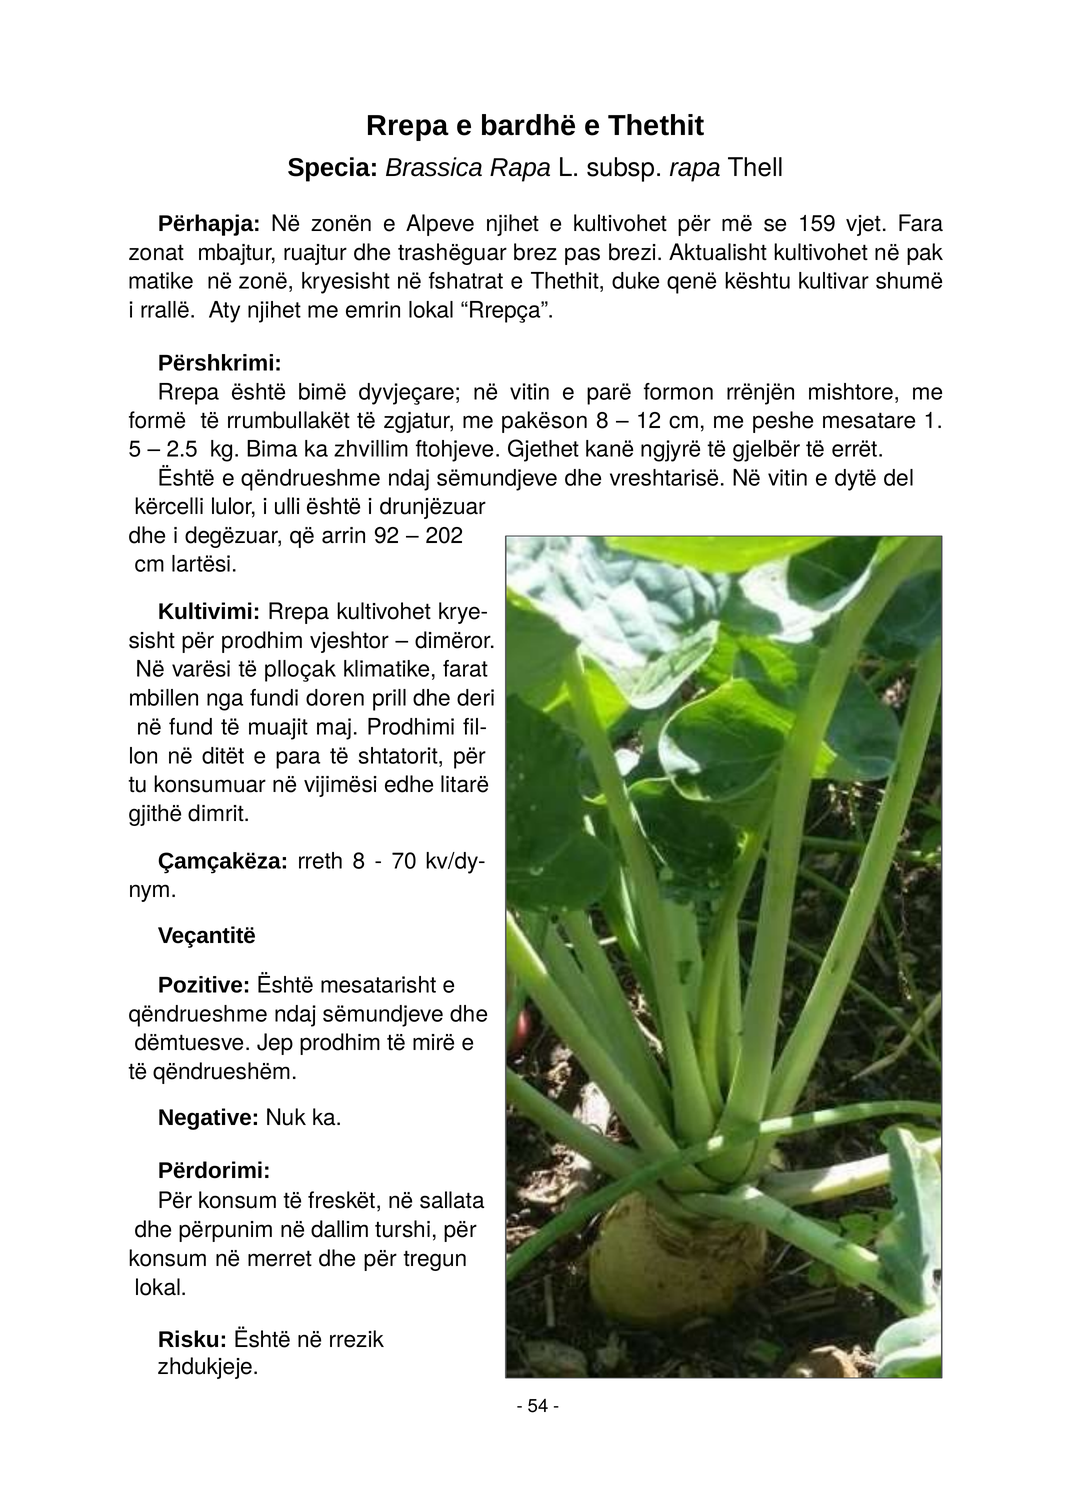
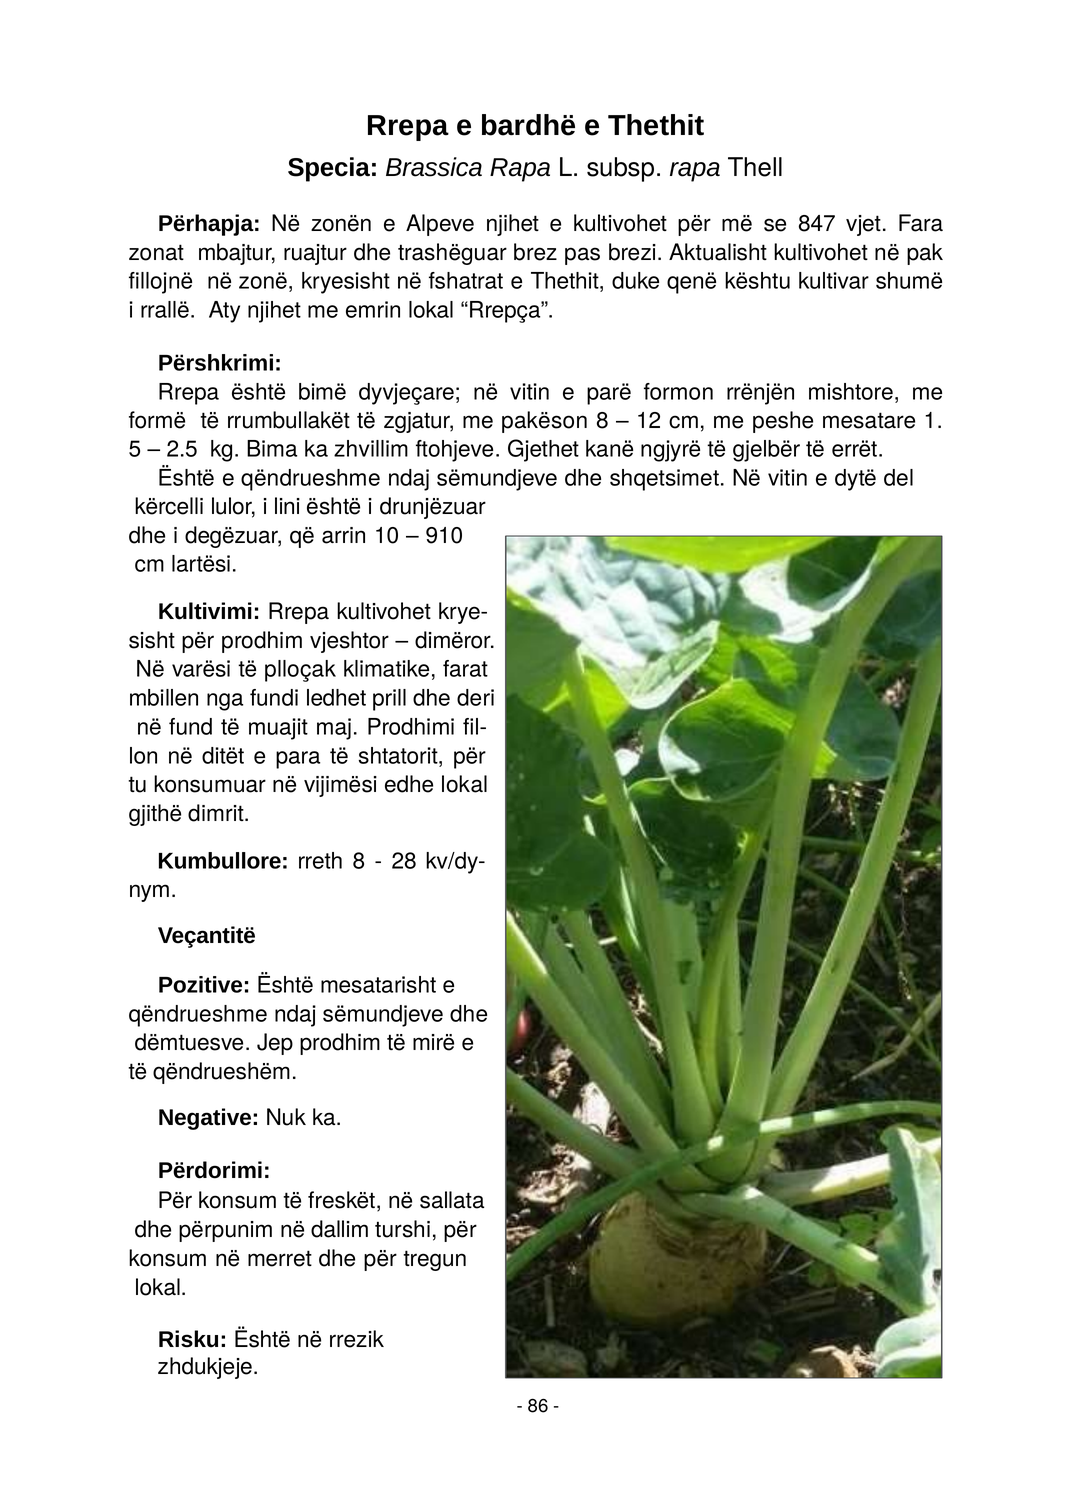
159: 159 -> 847
matike: matike -> ﬁllojnë
vreshtarisë: vreshtarisë -> shqetsimet
ulli: ulli -> lini
92: 92 -> 10
202: 202 -> 910
doren: doren -> ledhet
edhe litarë: litarë -> lokal
Çamçakëza: Çamçakëza -> Kumbullore
70: 70 -> 28
54: 54 -> 86
